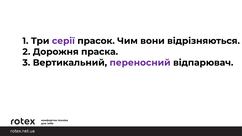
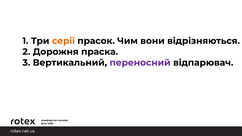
серії colour: purple -> orange
